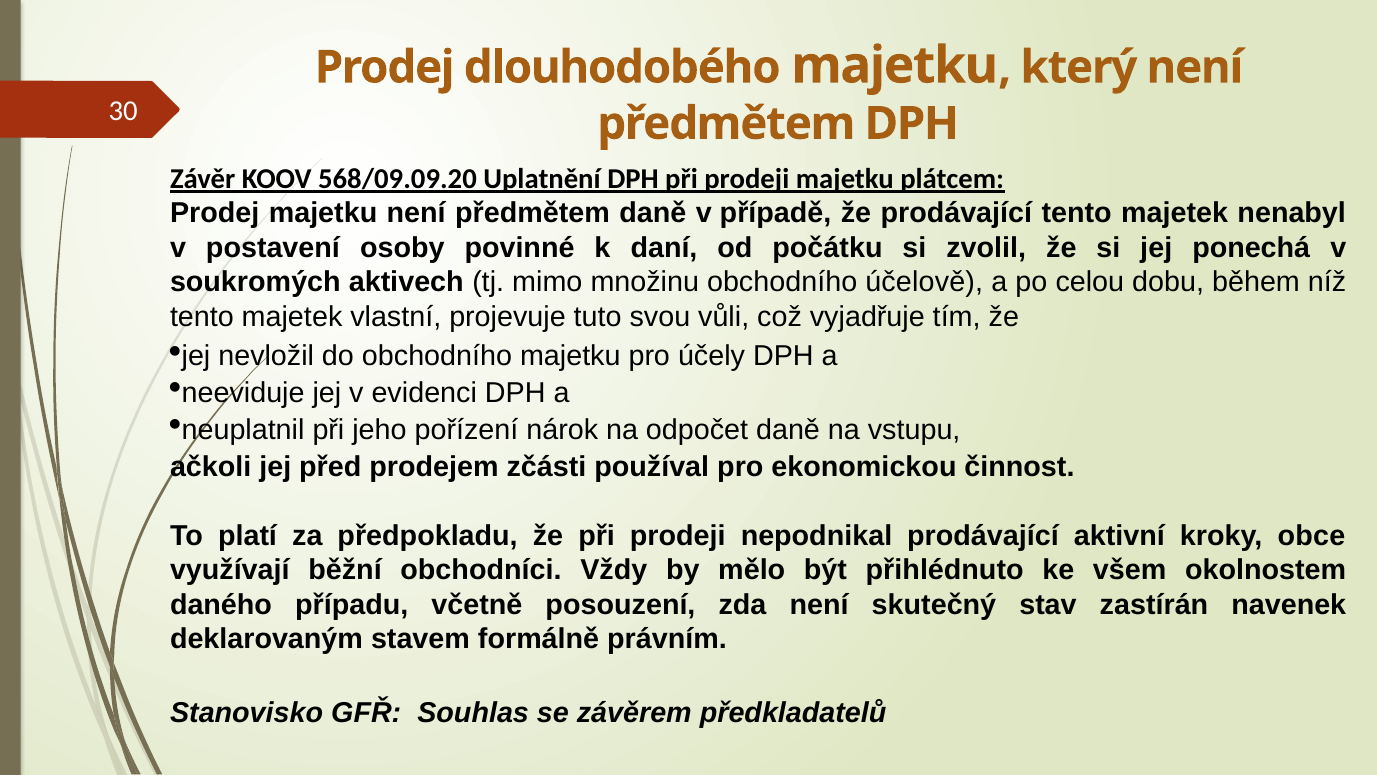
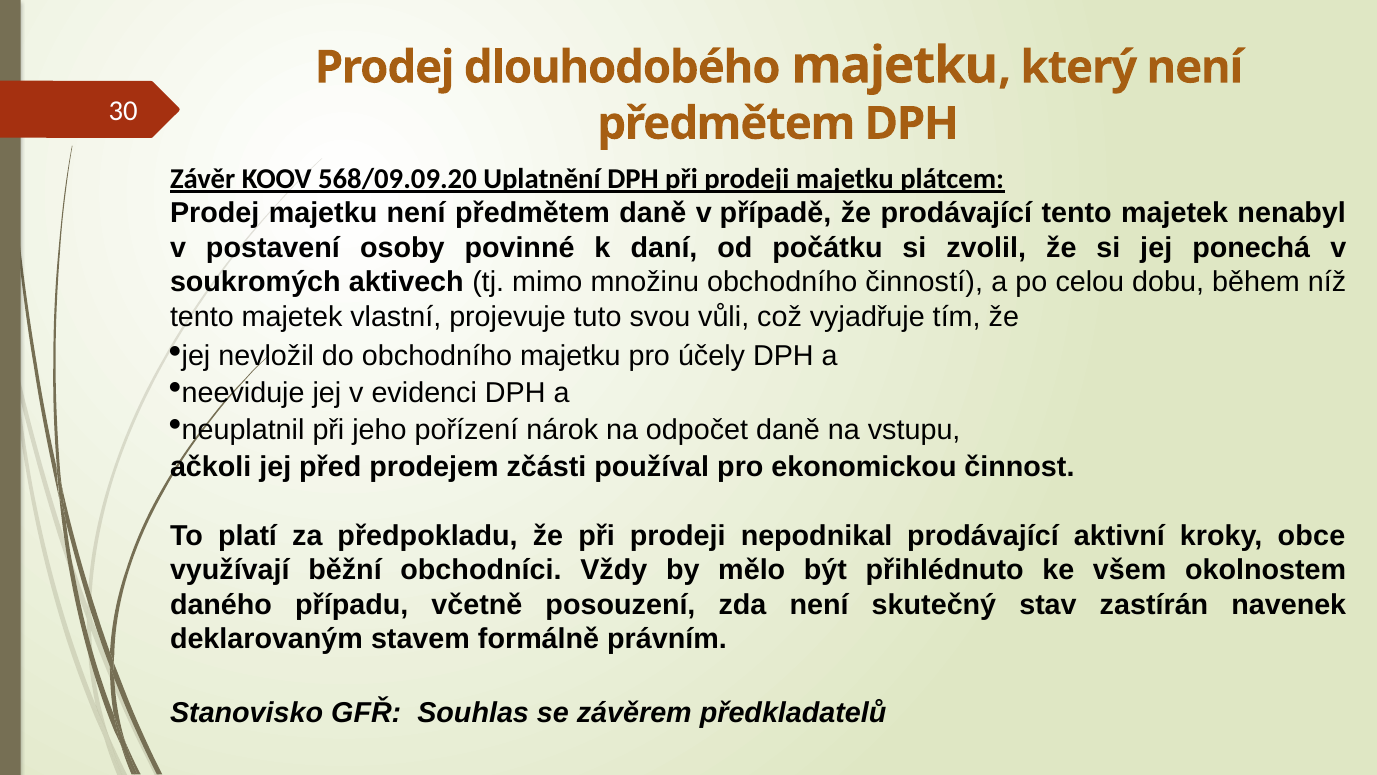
účelově: účelově -> činností
